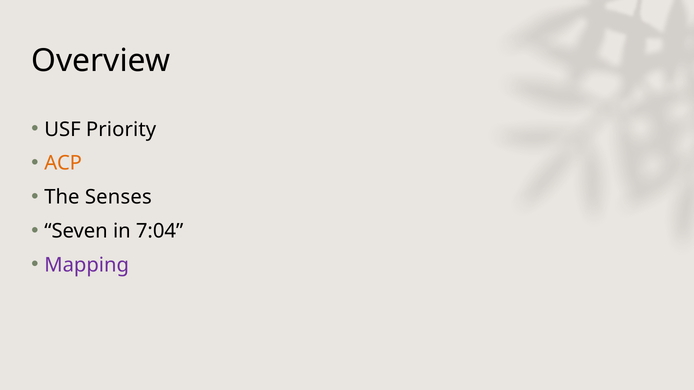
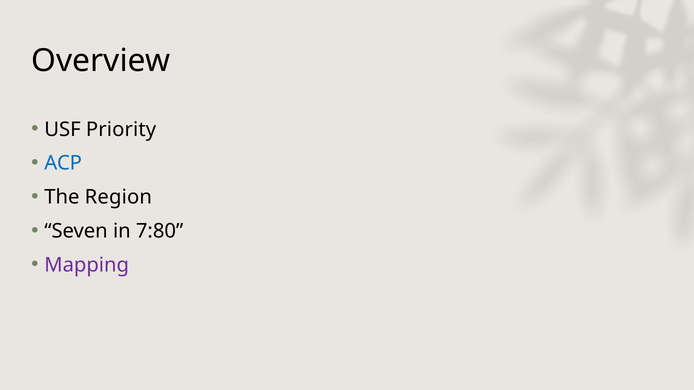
ACP colour: orange -> blue
Senses: Senses -> Region
7:04: 7:04 -> 7:80
